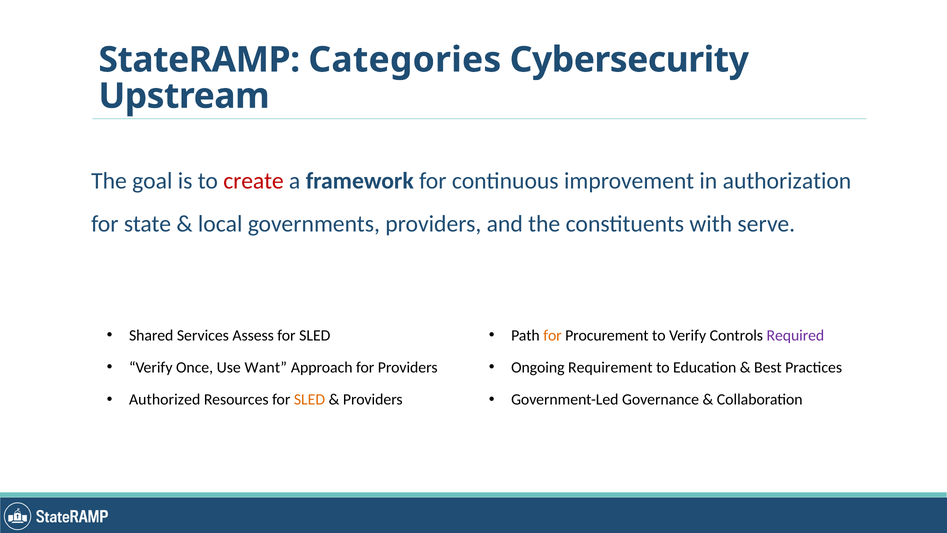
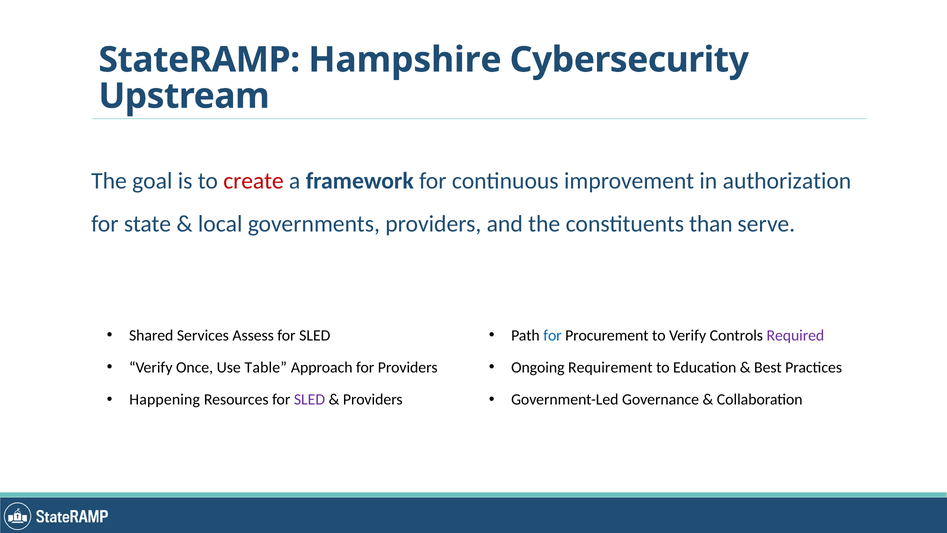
Categories: Categories -> Hampshire
with: with -> than
for at (553, 335) colour: orange -> blue
Want: Want -> Table
Authorized: Authorized -> Happening
SLED at (309, 400) colour: orange -> purple
